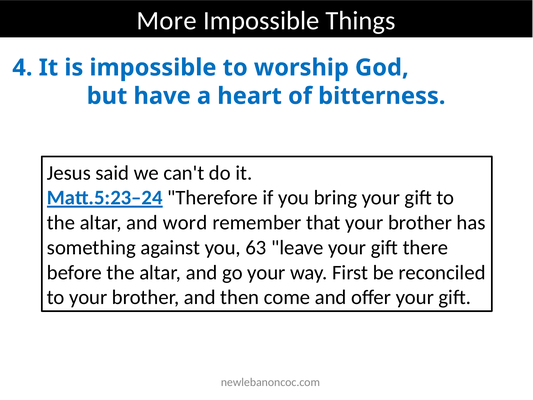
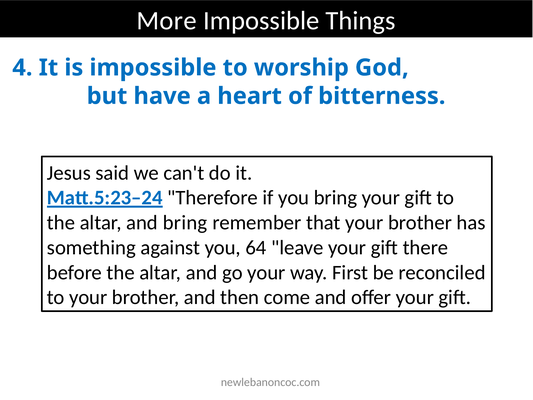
and word: word -> bring
63: 63 -> 64
